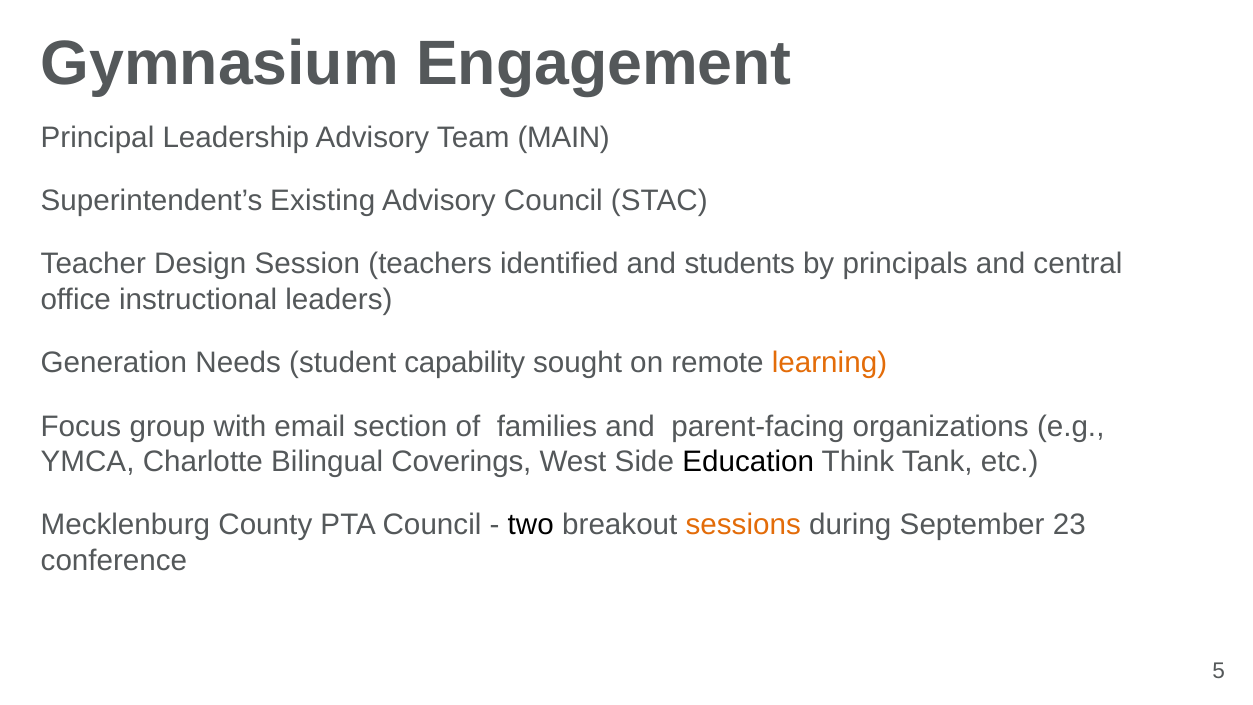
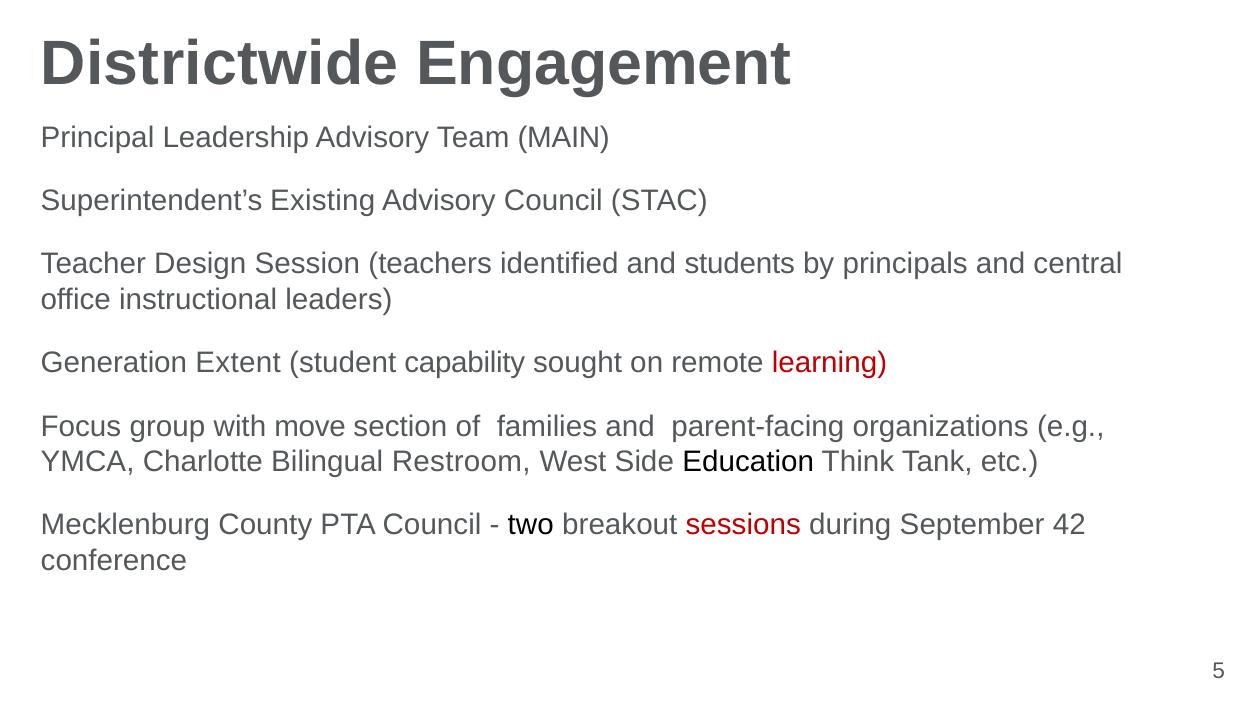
Gymnasium: Gymnasium -> Districtwide
Needs: Needs -> Extent
learning colour: orange -> red
email: email -> move
Coverings: Coverings -> Restroom
sessions colour: orange -> red
23: 23 -> 42
